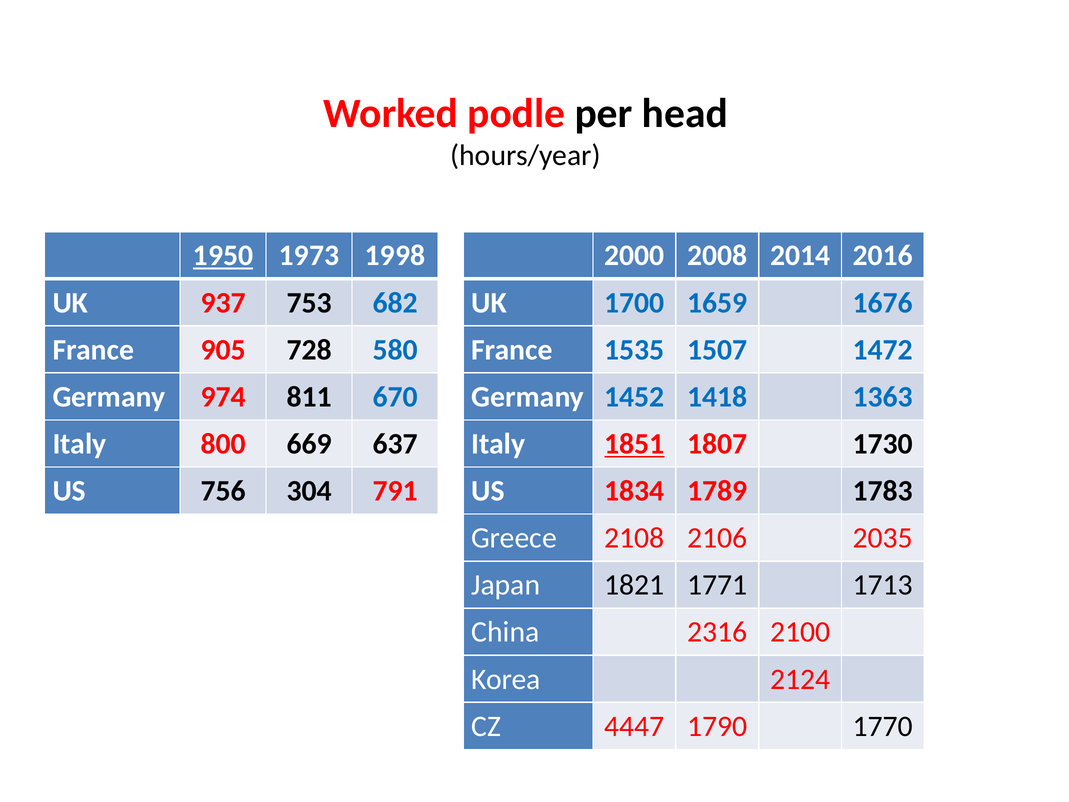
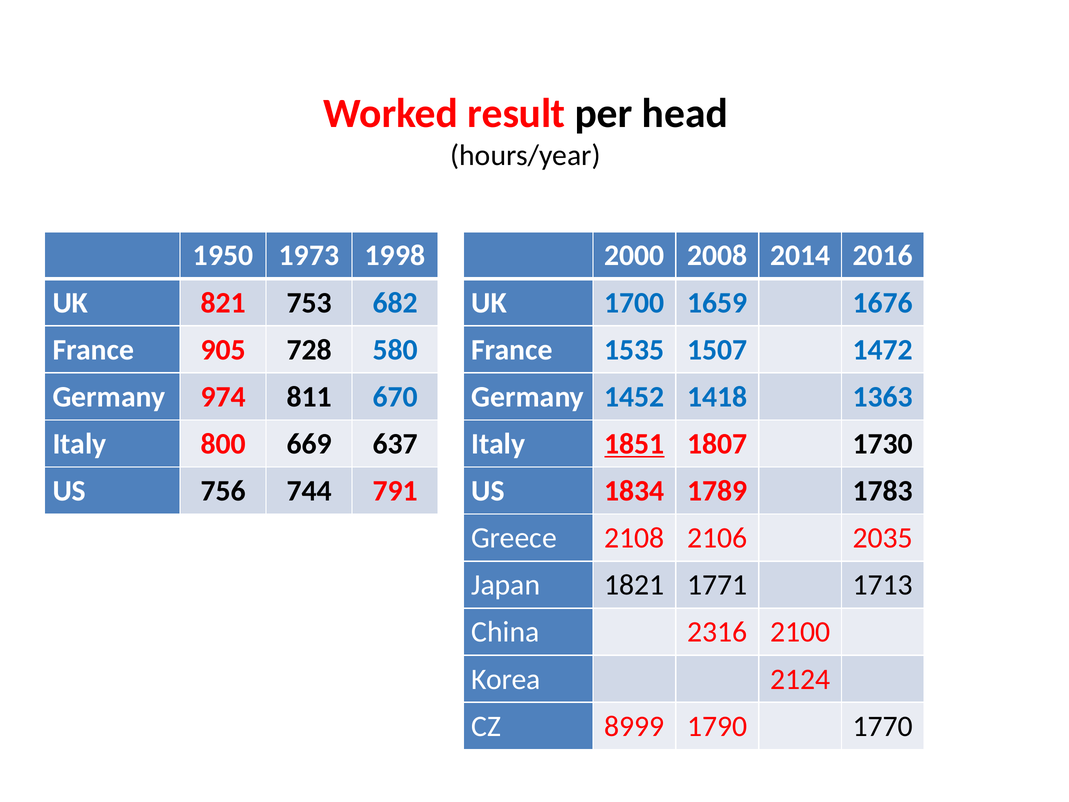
podle: podle -> result
1950 underline: present -> none
937: 937 -> 821
304: 304 -> 744
4447: 4447 -> 8999
